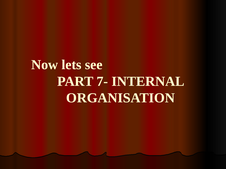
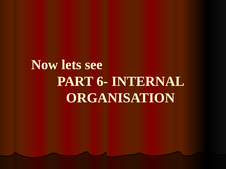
7-: 7- -> 6-
